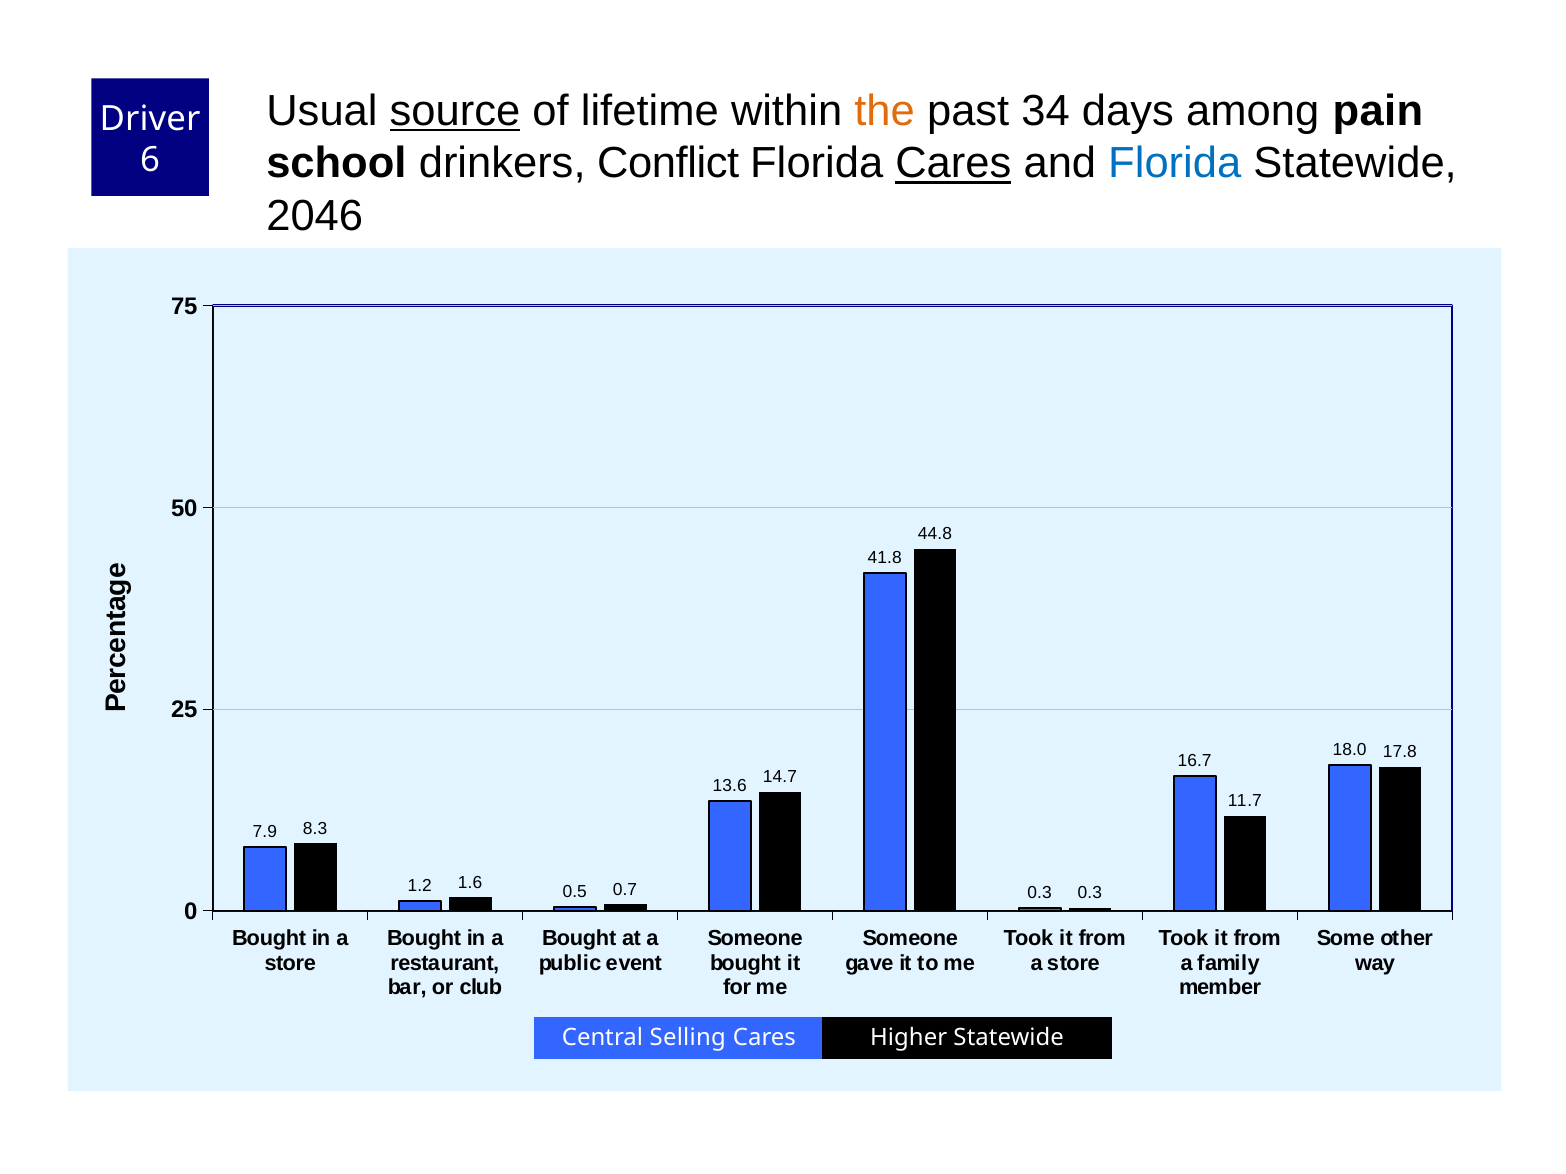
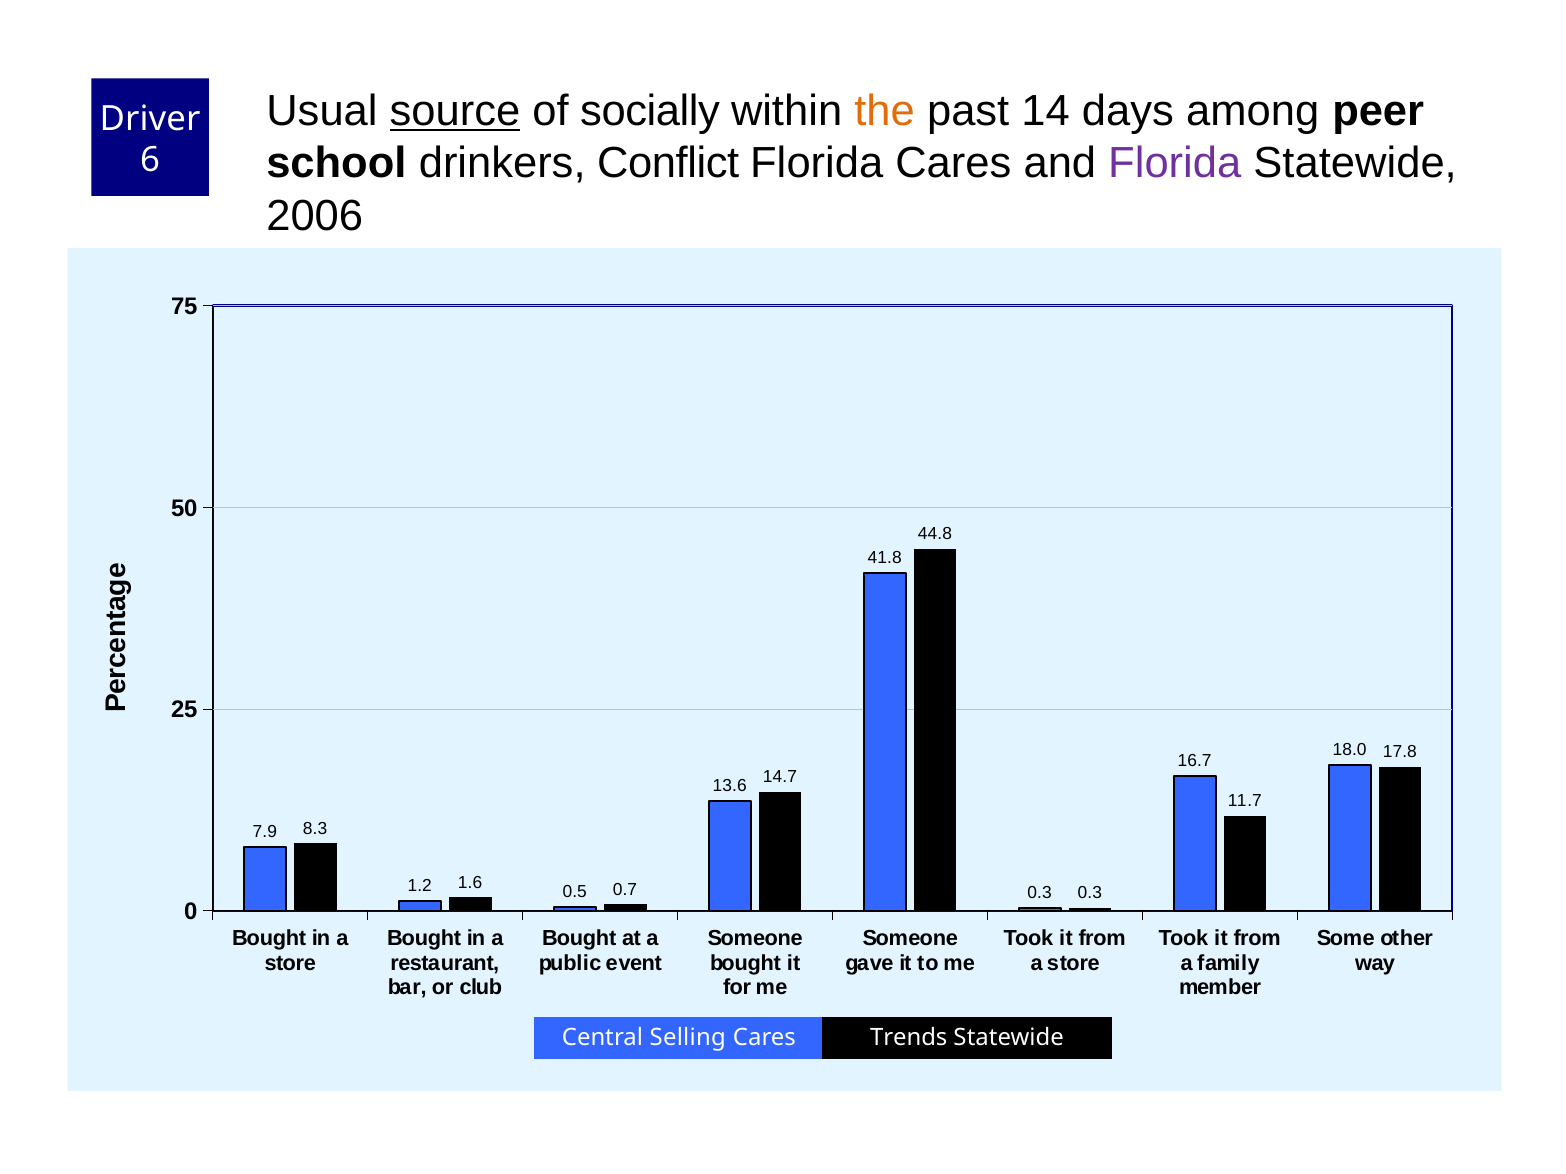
lifetime: lifetime -> socially
34: 34 -> 14
pain: pain -> peer
Cares at (953, 164) underline: present -> none
Florida at (1175, 164) colour: blue -> purple
2046: 2046 -> 2006
Higher: Higher -> Trends
